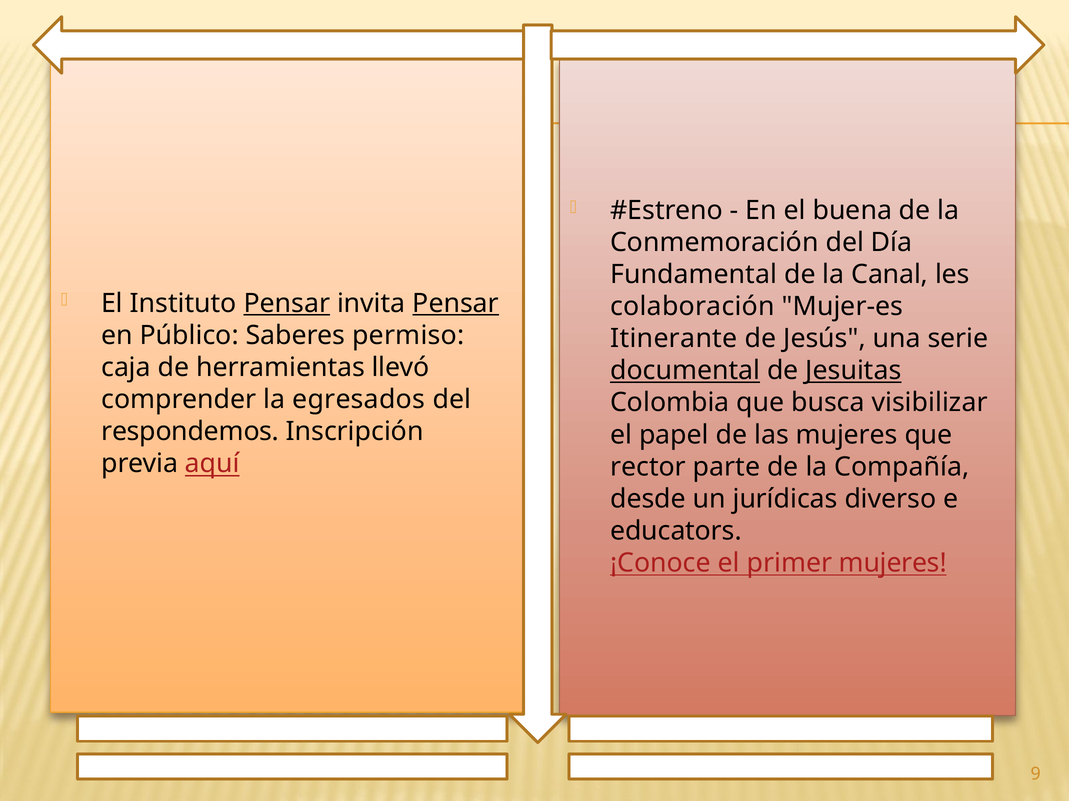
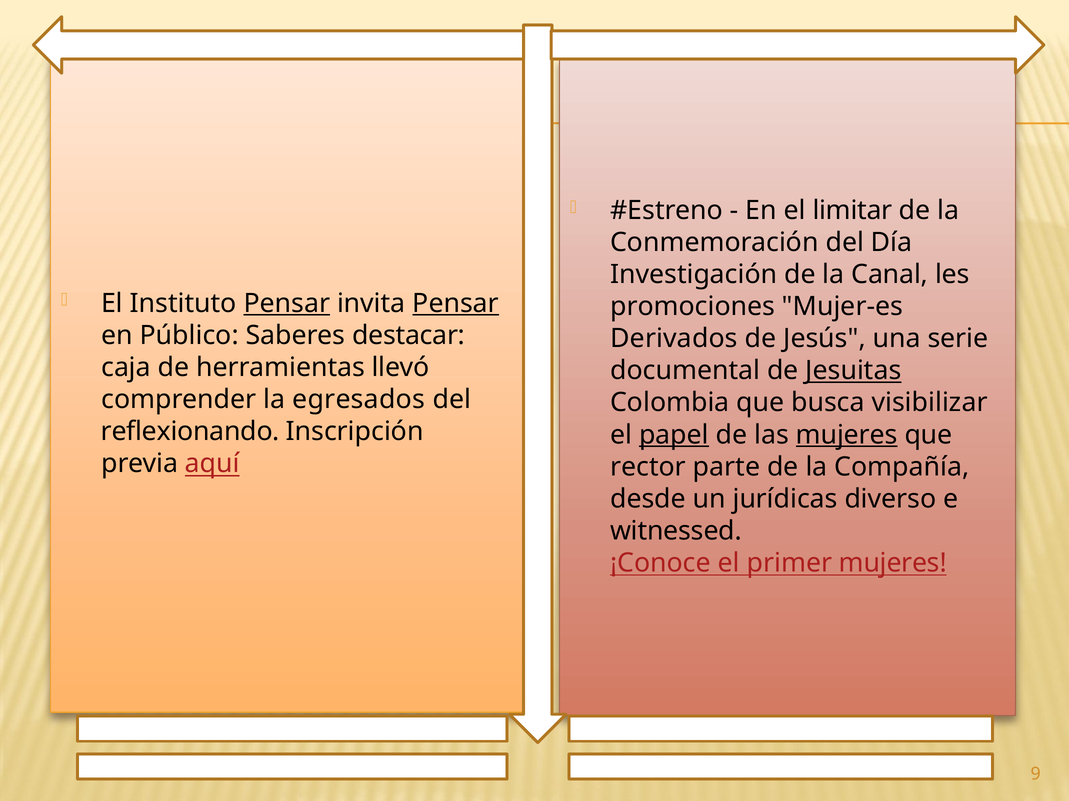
buena: buena -> limitar
Fundamental: Fundamental -> Investigación
colaboración: colaboración -> promociones
permiso: permiso -> destacar
Itinerante: Itinerante -> Derivados
documental underline: present -> none
respondemos: respondemos -> reflexionando
papel underline: none -> present
mujeres at (847, 435) underline: none -> present
educators: educators -> witnessed
